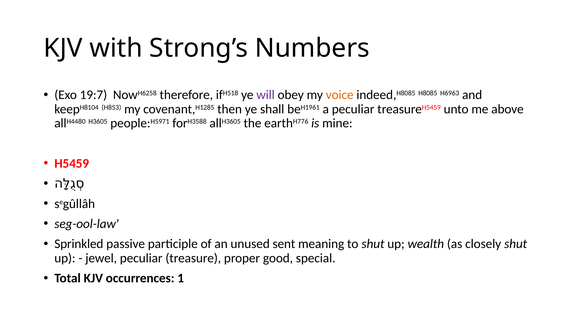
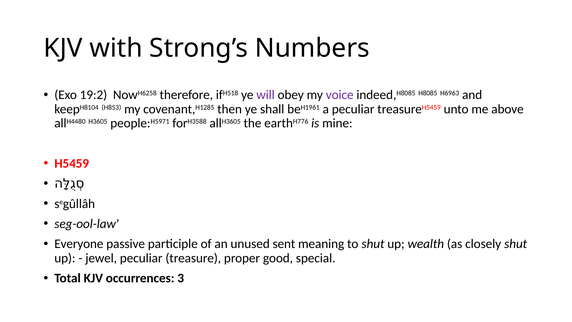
19:7: 19:7 -> 19:2
voice colour: orange -> purple
Sprinkled: Sprinkled -> Everyone
1: 1 -> 3
